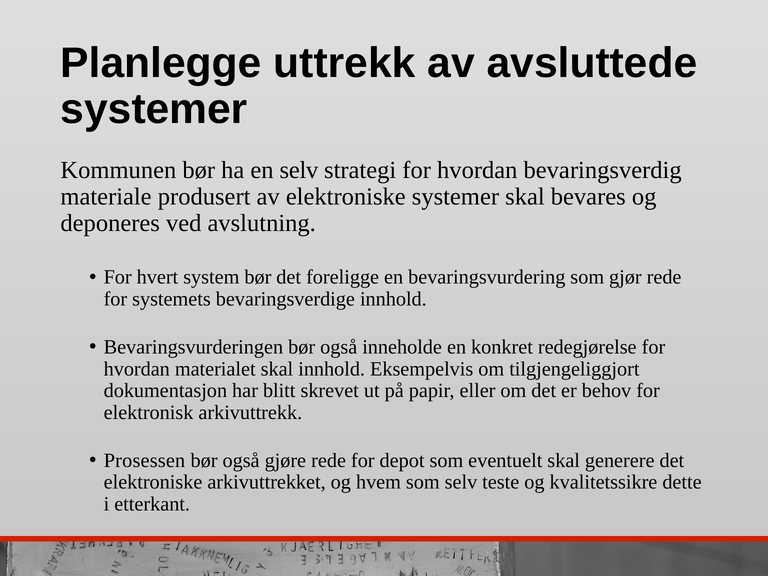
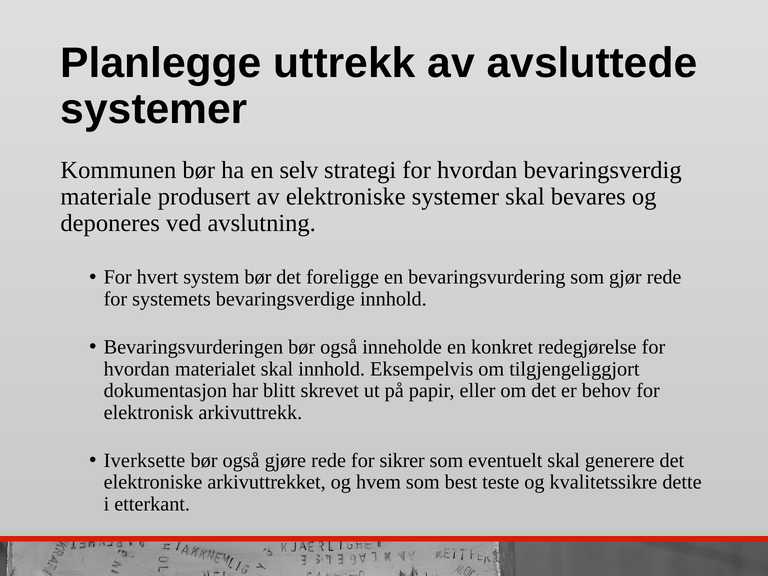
Prosessen: Prosessen -> Iverksette
depot: depot -> sikrer
som selv: selv -> best
